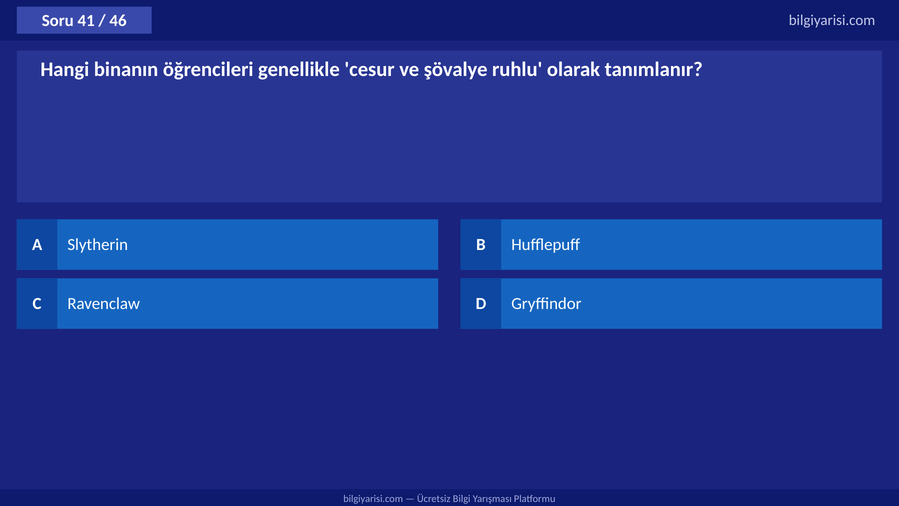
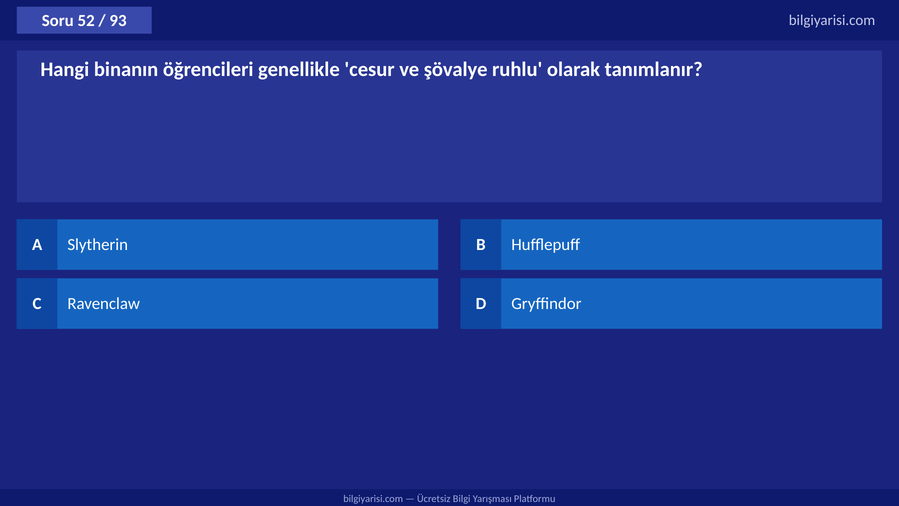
41: 41 -> 52
46: 46 -> 93
